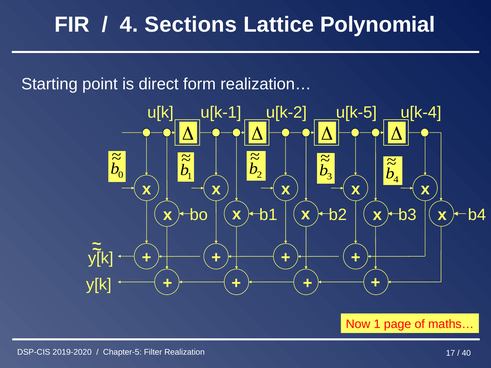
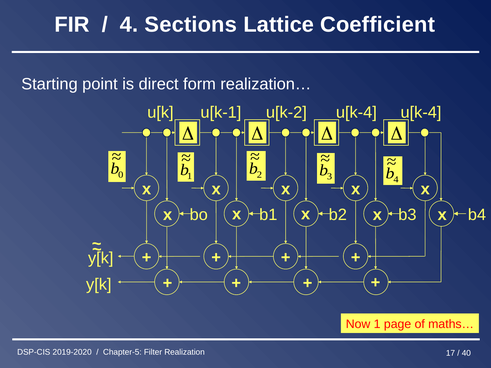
Polynomial: Polynomial -> Coefficient
u[k-5 at (356, 112): u[k-5 -> u[k-4
